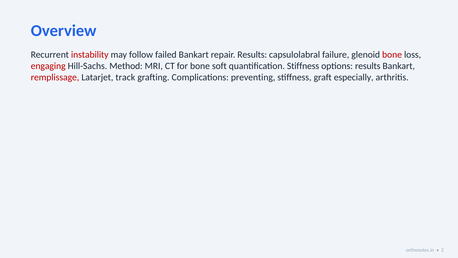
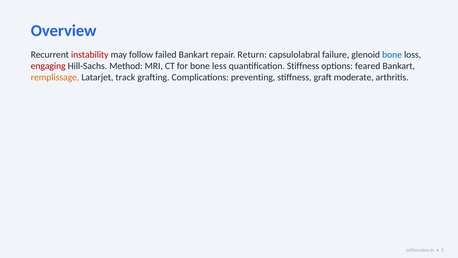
repair Results: Results -> Return
bone at (392, 54) colour: red -> blue
soft: soft -> less
options results: results -> feared
remplissage colour: red -> orange
especially: especially -> moderate
